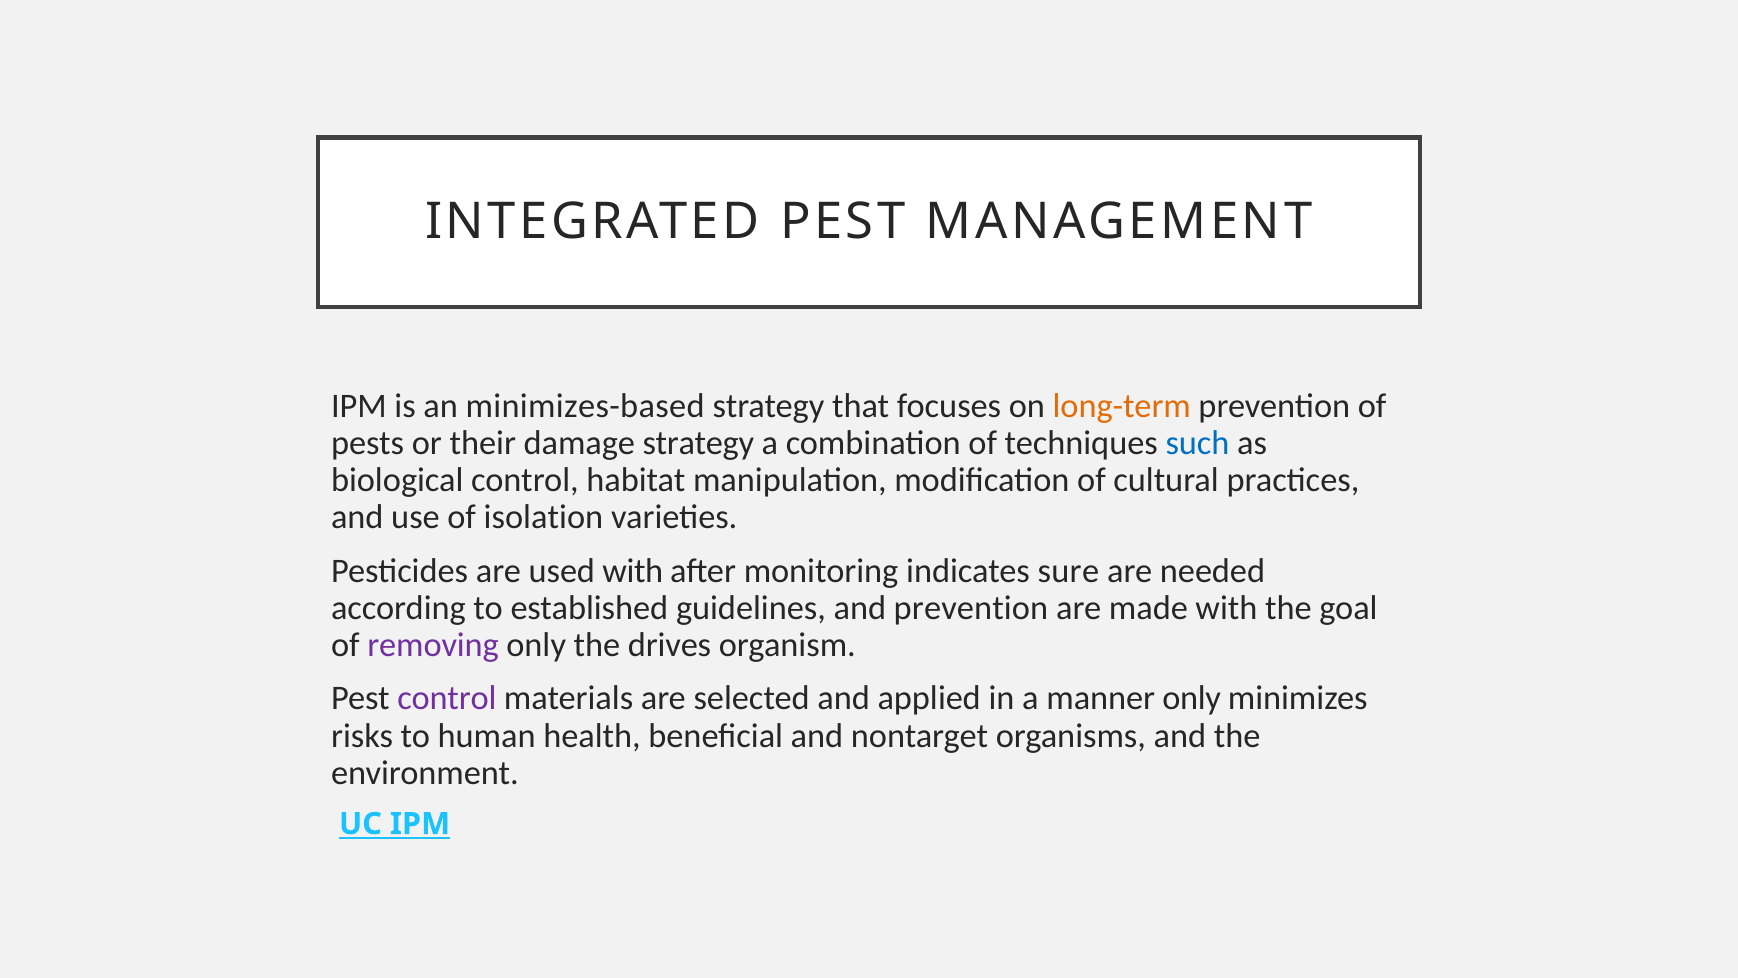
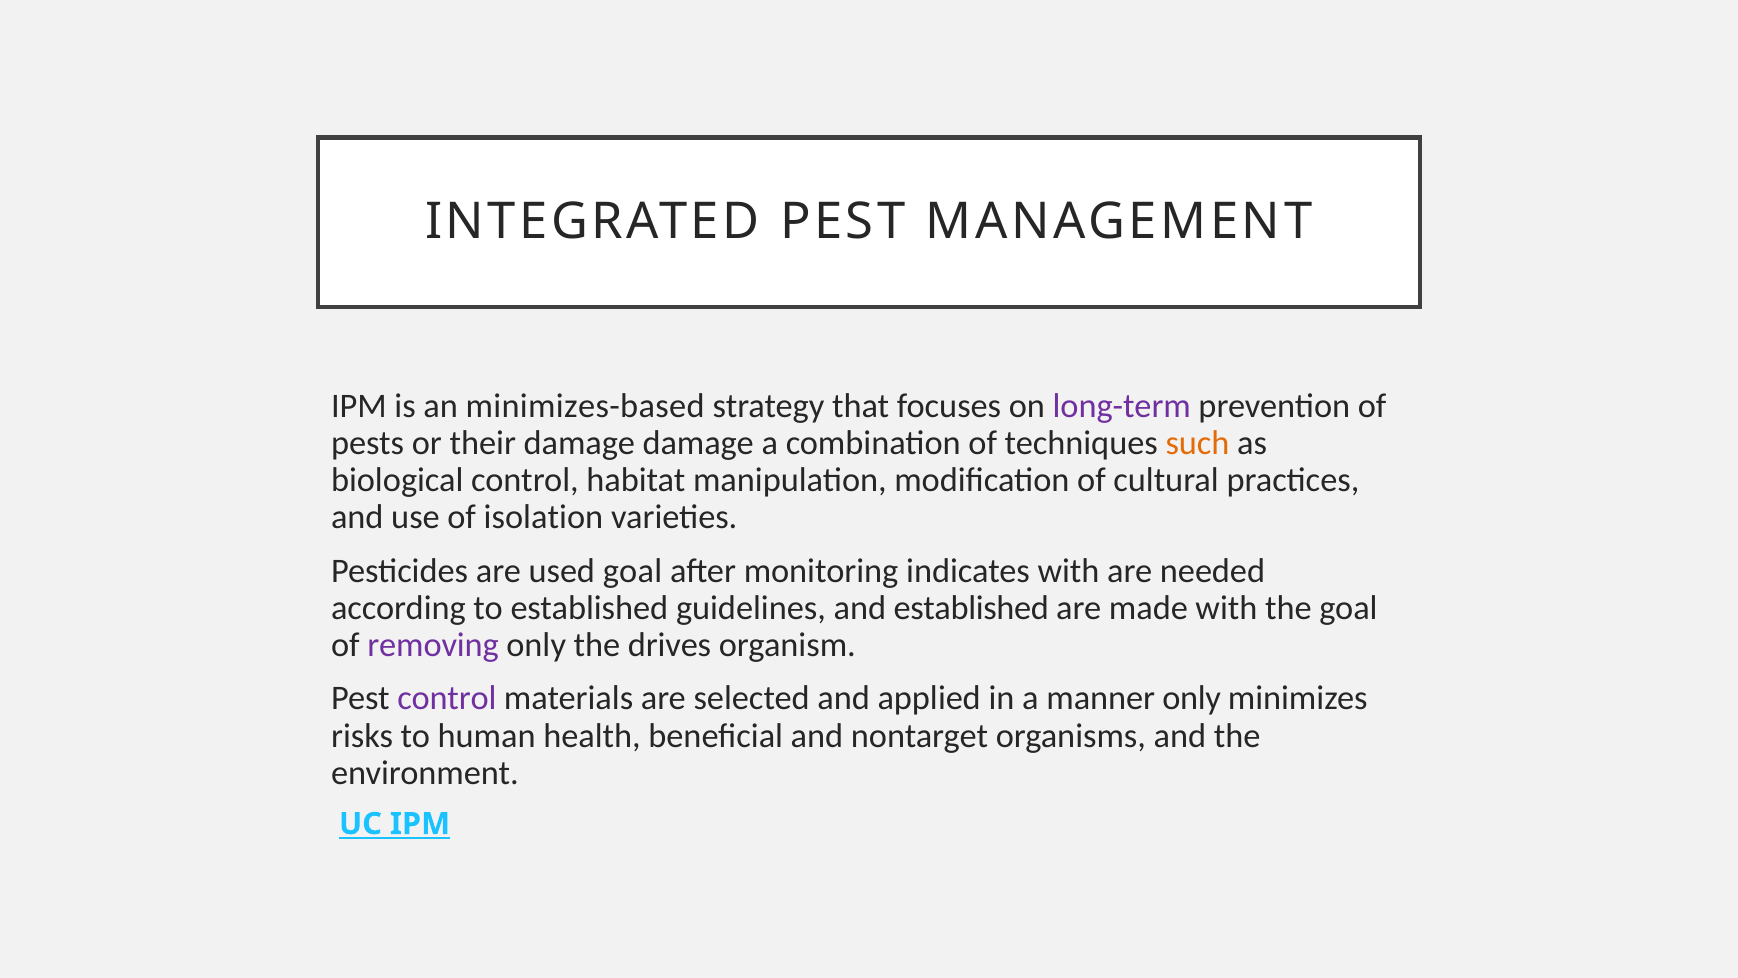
long-term colour: orange -> purple
damage strategy: strategy -> damage
such colour: blue -> orange
used with: with -> goal
indicates sure: sure -> with
and prevention: prevention -> established
